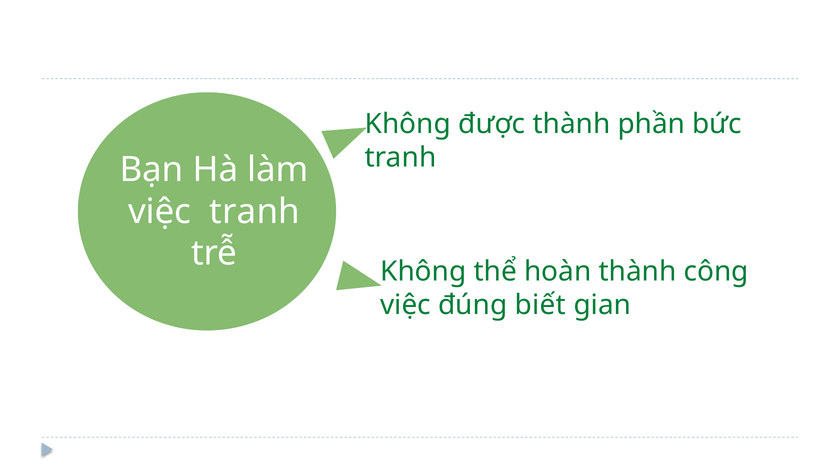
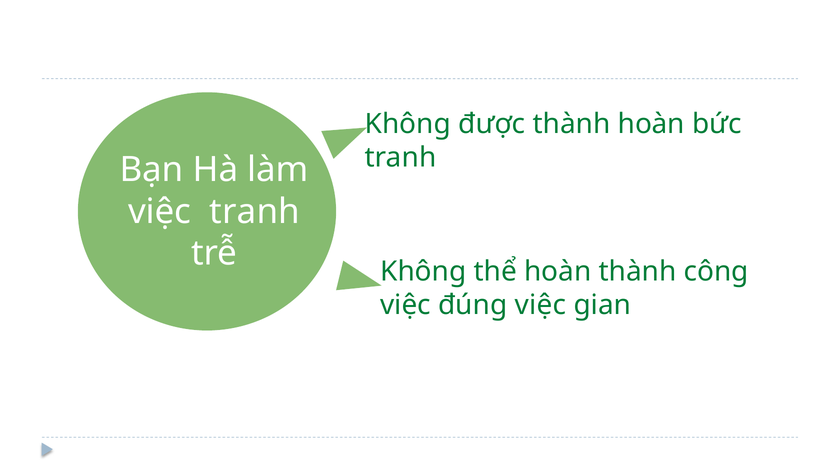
thành phần: phần -> hoàn
đúng biết: biết -> việc
